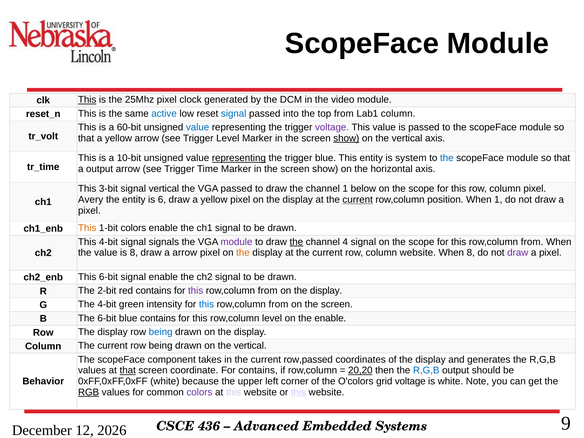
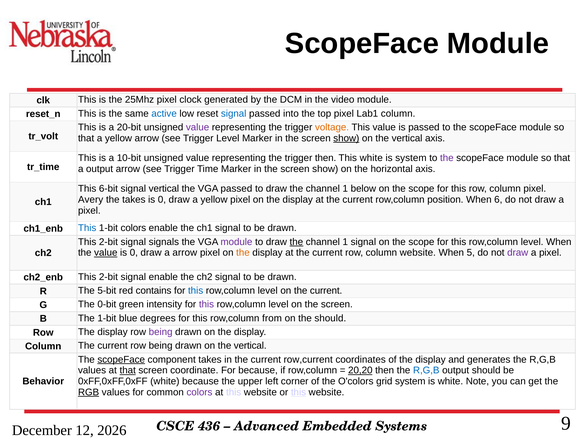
This at (87, 100) underline: present -> none
top from: from -> pixel
60-bit: 60-bit -> 20-bit
value at (198, 127) colour: blue -> purple
voltage at (332, 127) colour: purple -> orange
representing at (239, 158) underline: present -> none
trigger blue: blue -> then
This entity: entity -> white
the at (447, 158) colour: blue -> purple
3-bit: 3-bit -> 6-bit
the entity: entity -> takes
6 at (162, 200): 6 -> 0
current at (358, 200) underline: present -> none
When 1: 1 -> 6
This at (87, 228) colour: orange -> blue
4-bit at (108, 242): 4-bit -> 2-bit
4 at (345, 242): 4 -> 1
from at (532, 242): from -> level
value at (106, 253) underline: none -> present
8 at (134, 253): 8 -> 0
When 8: 8 -> 5
6-bit at (108, 277): 6-bit -> 2-bit
2-bit: 2-bit -> 5-bit
this at (196, 291) colour: purple -> blue
from at (268, 291): from -> level
display at (326, 291): display -> current
The 4-bit: 4-bit -> 0-bit
this at (206, 304) colour: blue -> purple
from at (279, 304): from -> level
The 6-bit: 6-bit -> 1-bit
blue contains: contains -> degrees
row,column level: level -> from
the enable: enable -> should
being at (161, 332) colour: blue -> purple
scopeFace at (121, 359) underline: none -> present
row,passed: row,passed -> row,current
For contains: contains -> because
grid voltage: voltage -> system
